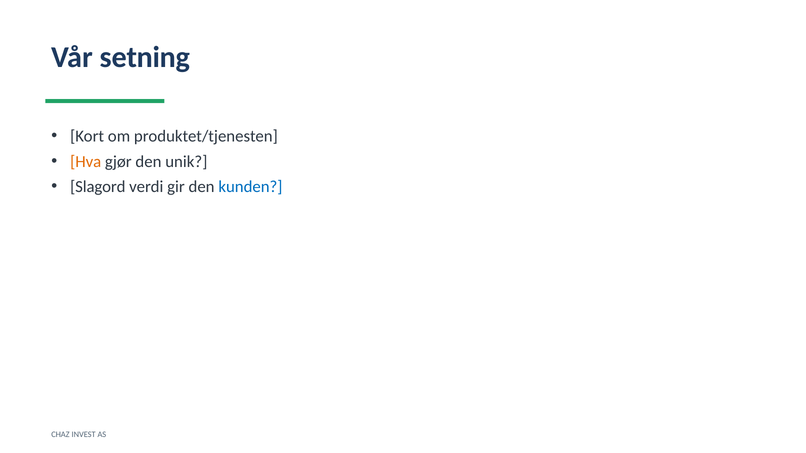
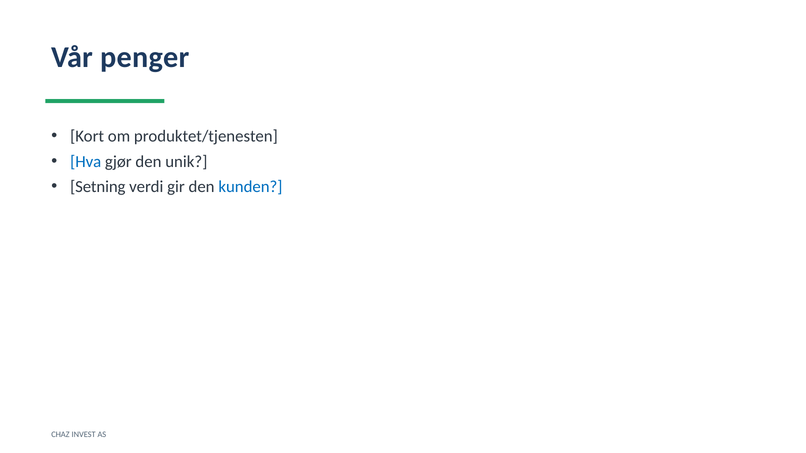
setning: setning -> penger
Hva colour: orange -> blue
Slagord: Slagord -> Setning
